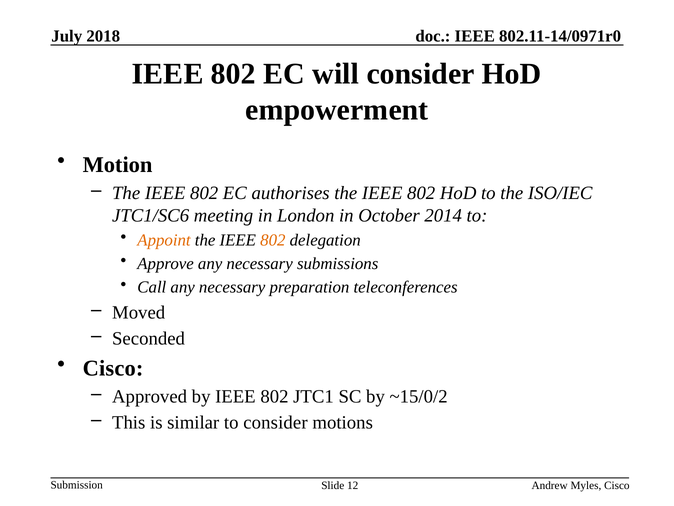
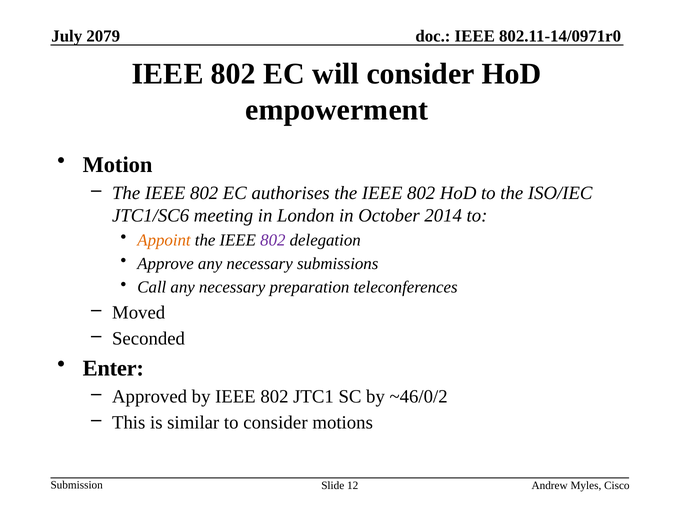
2018: 2018 -> 2079
802 at (273, 240) colour: orange -> purple
Cisco at (113, 368): Cisco -> Enter
~15/0/2: ~15/0/2 -> ~46/0/2
